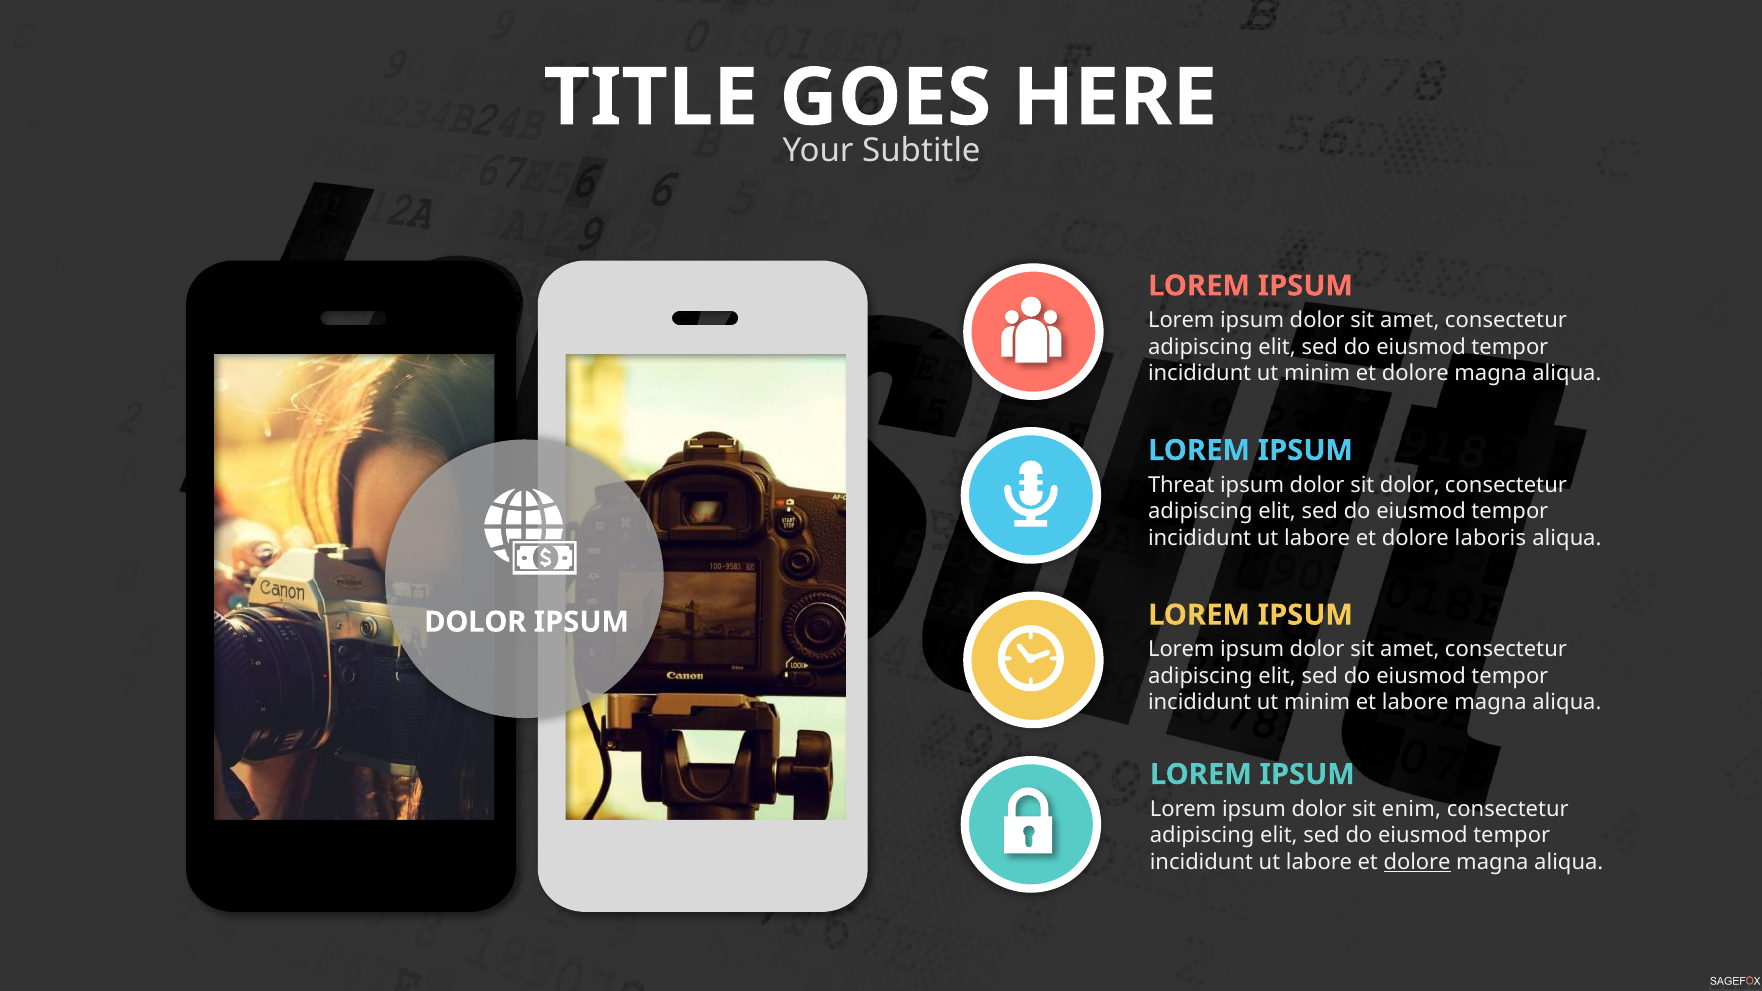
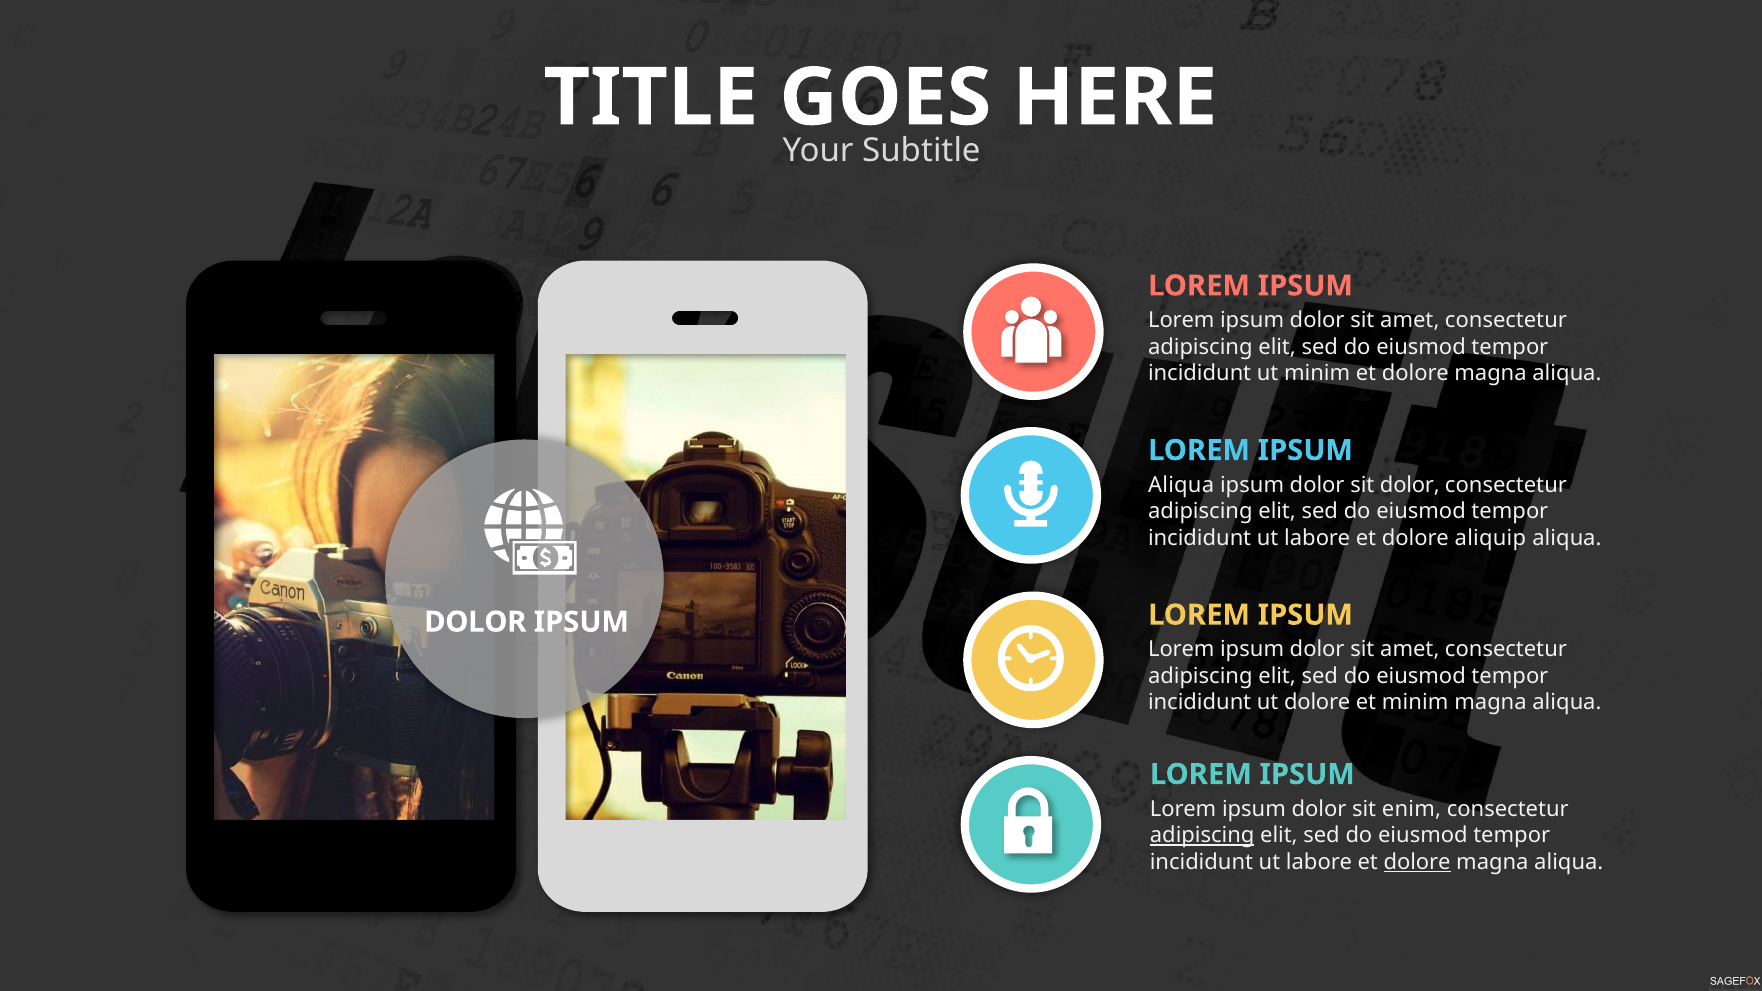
Threat at (1181, 485): Threat -> Aliqua
laboris: laboris -> aliquip
minim at (1317, 703): minim -> dolore
et labore: labore -> minim
adipiscing at (1202, 836) underline: none -> present
